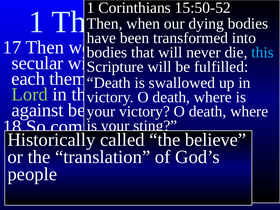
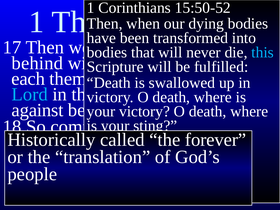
secular: secular -> behind
Lord at (30, 94) colour: light green -> light blue
believe: believe -> forever
